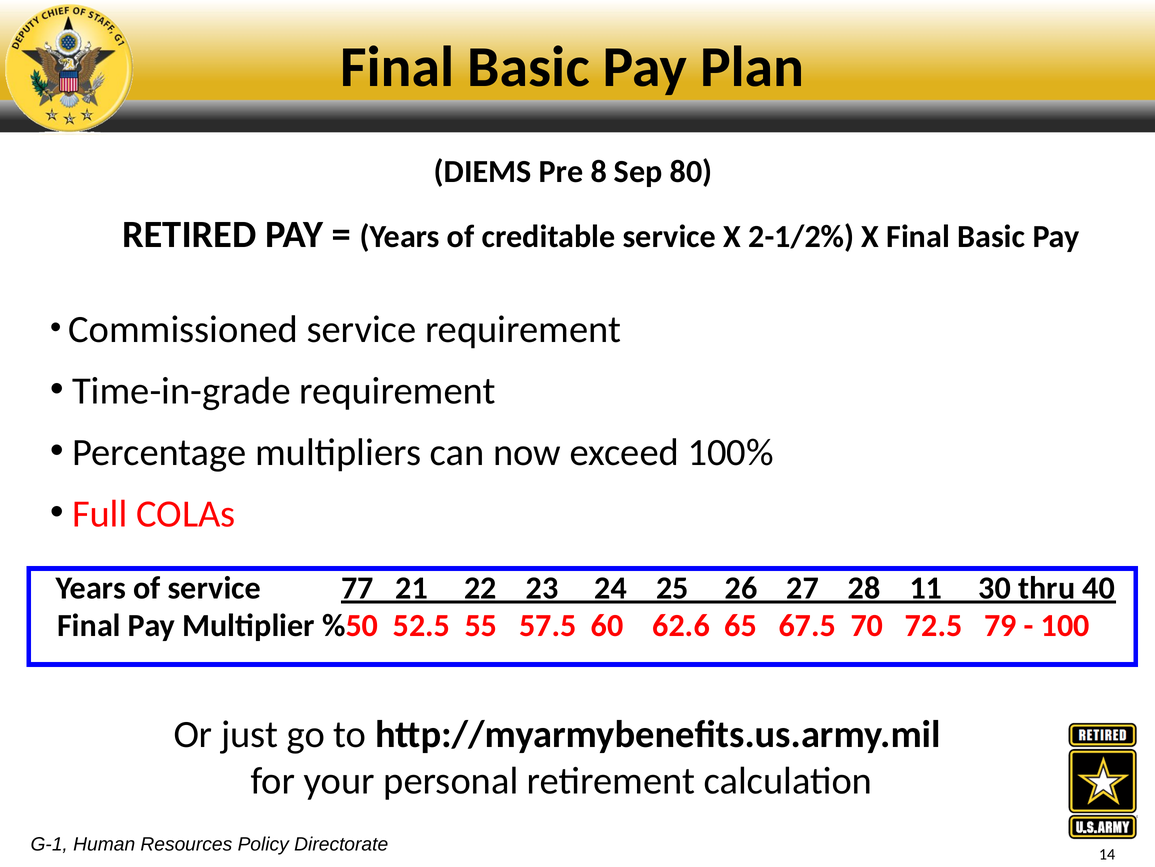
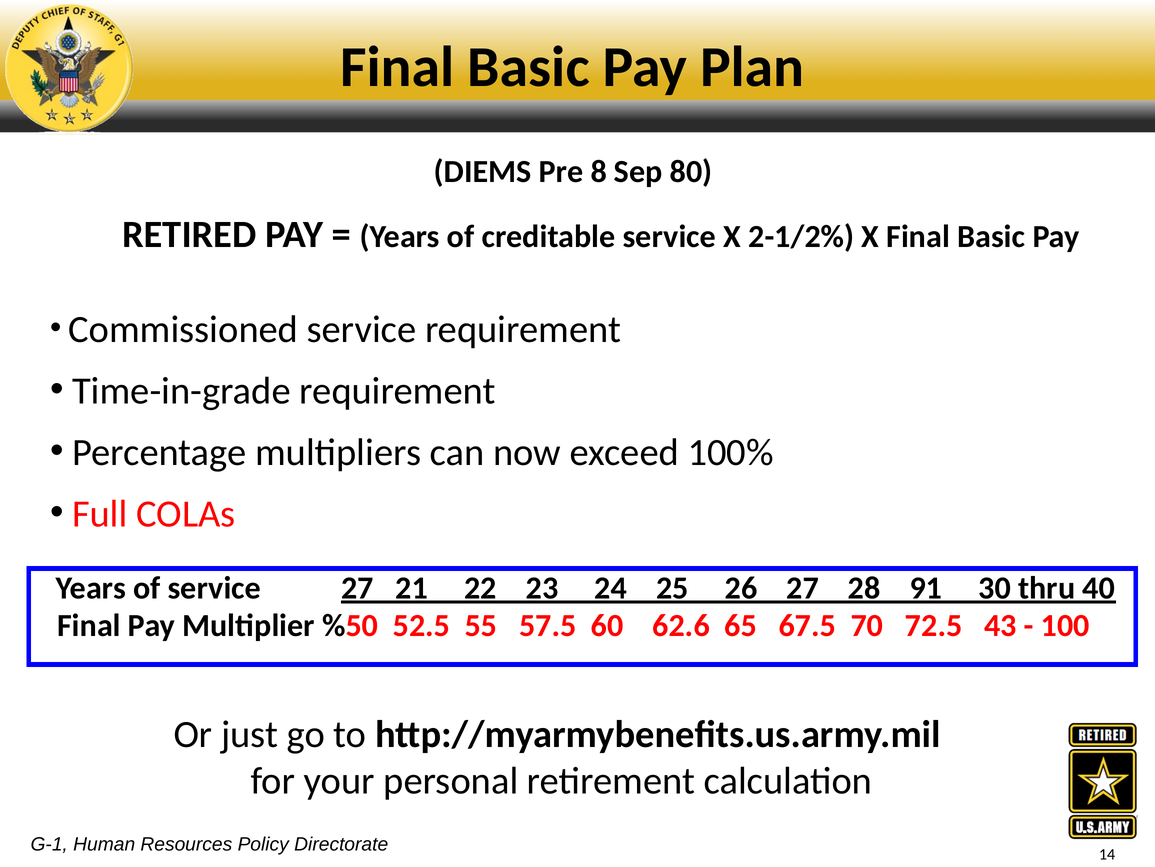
service 77: 77 -> 27
11: 11 -> 91
79: 79 -> 43
